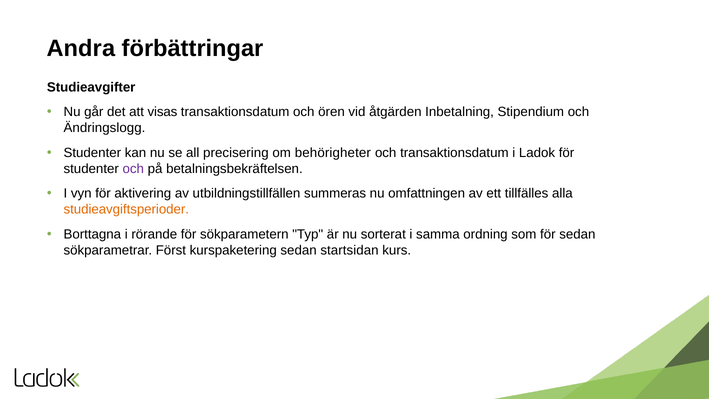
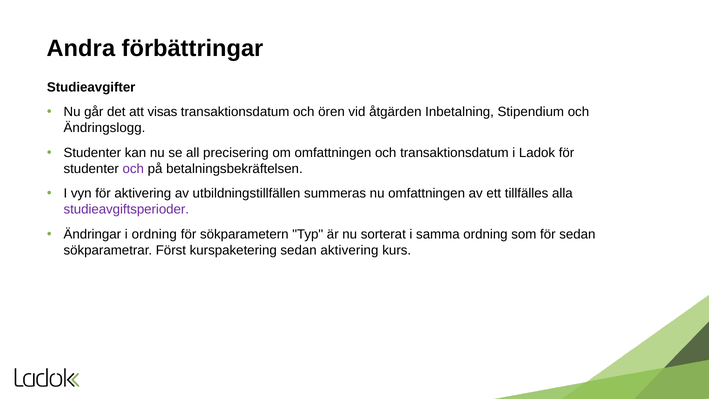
om behörigheter: behörigheter -> omfattningen
studieavgiftsperioder colour: orange -> purple
Borttagna: Borttagna -> Ändringar
i rörande: rörande -> ordning
sedan startsidan: startsidan -> aktivering
